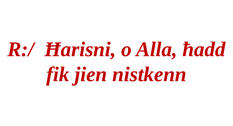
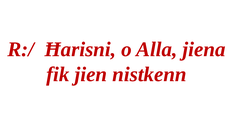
ħadd: ħadd -> jiena
